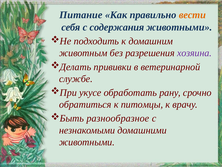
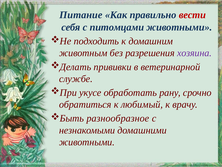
вести colour: orange -> red
содержания: содержания -> питомцами
питомцы: питомцы -> любимый
